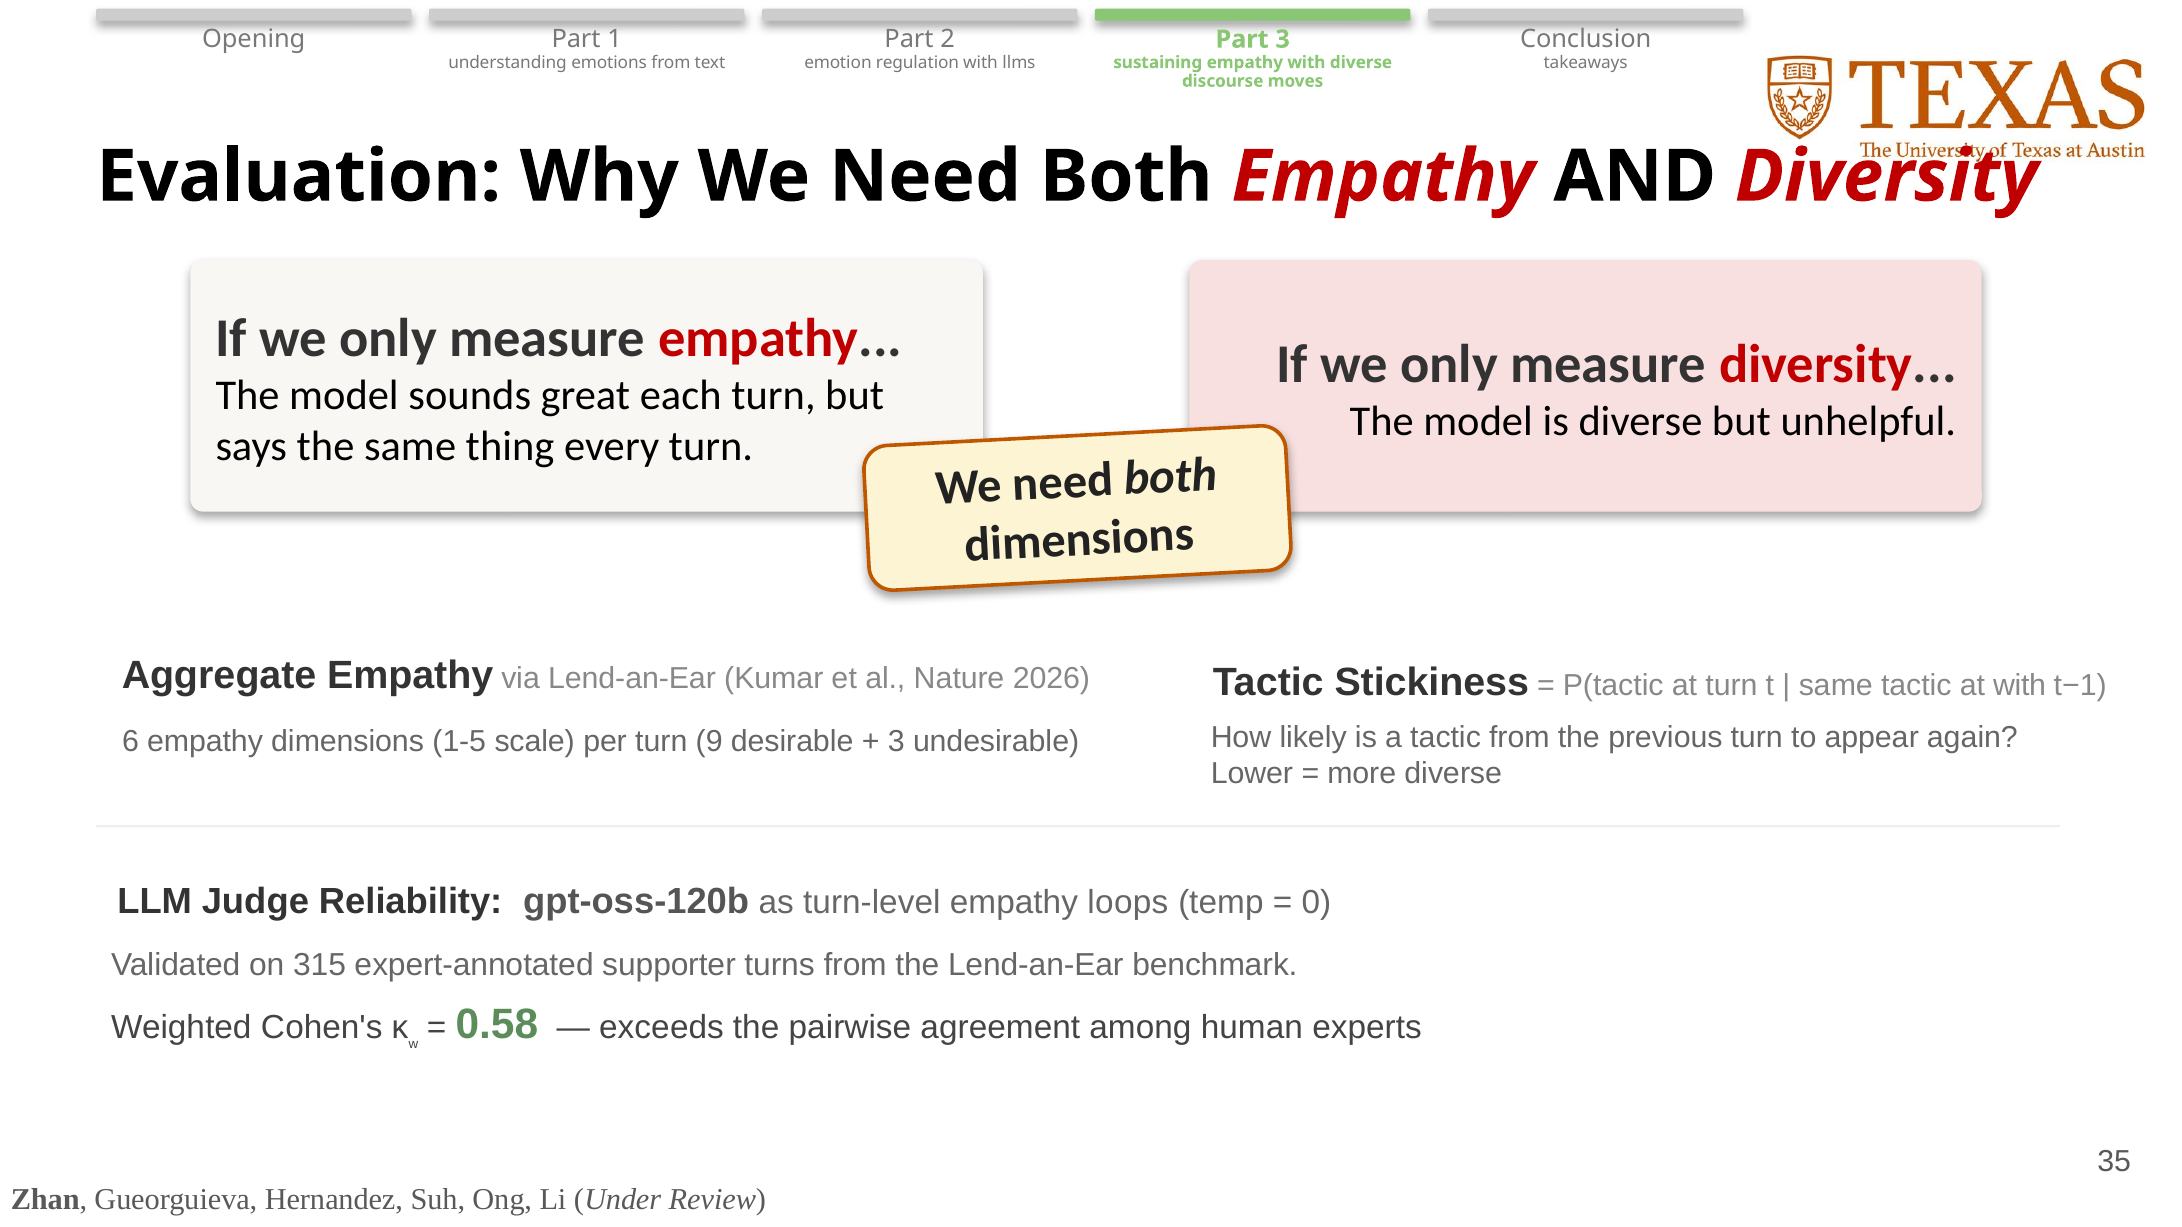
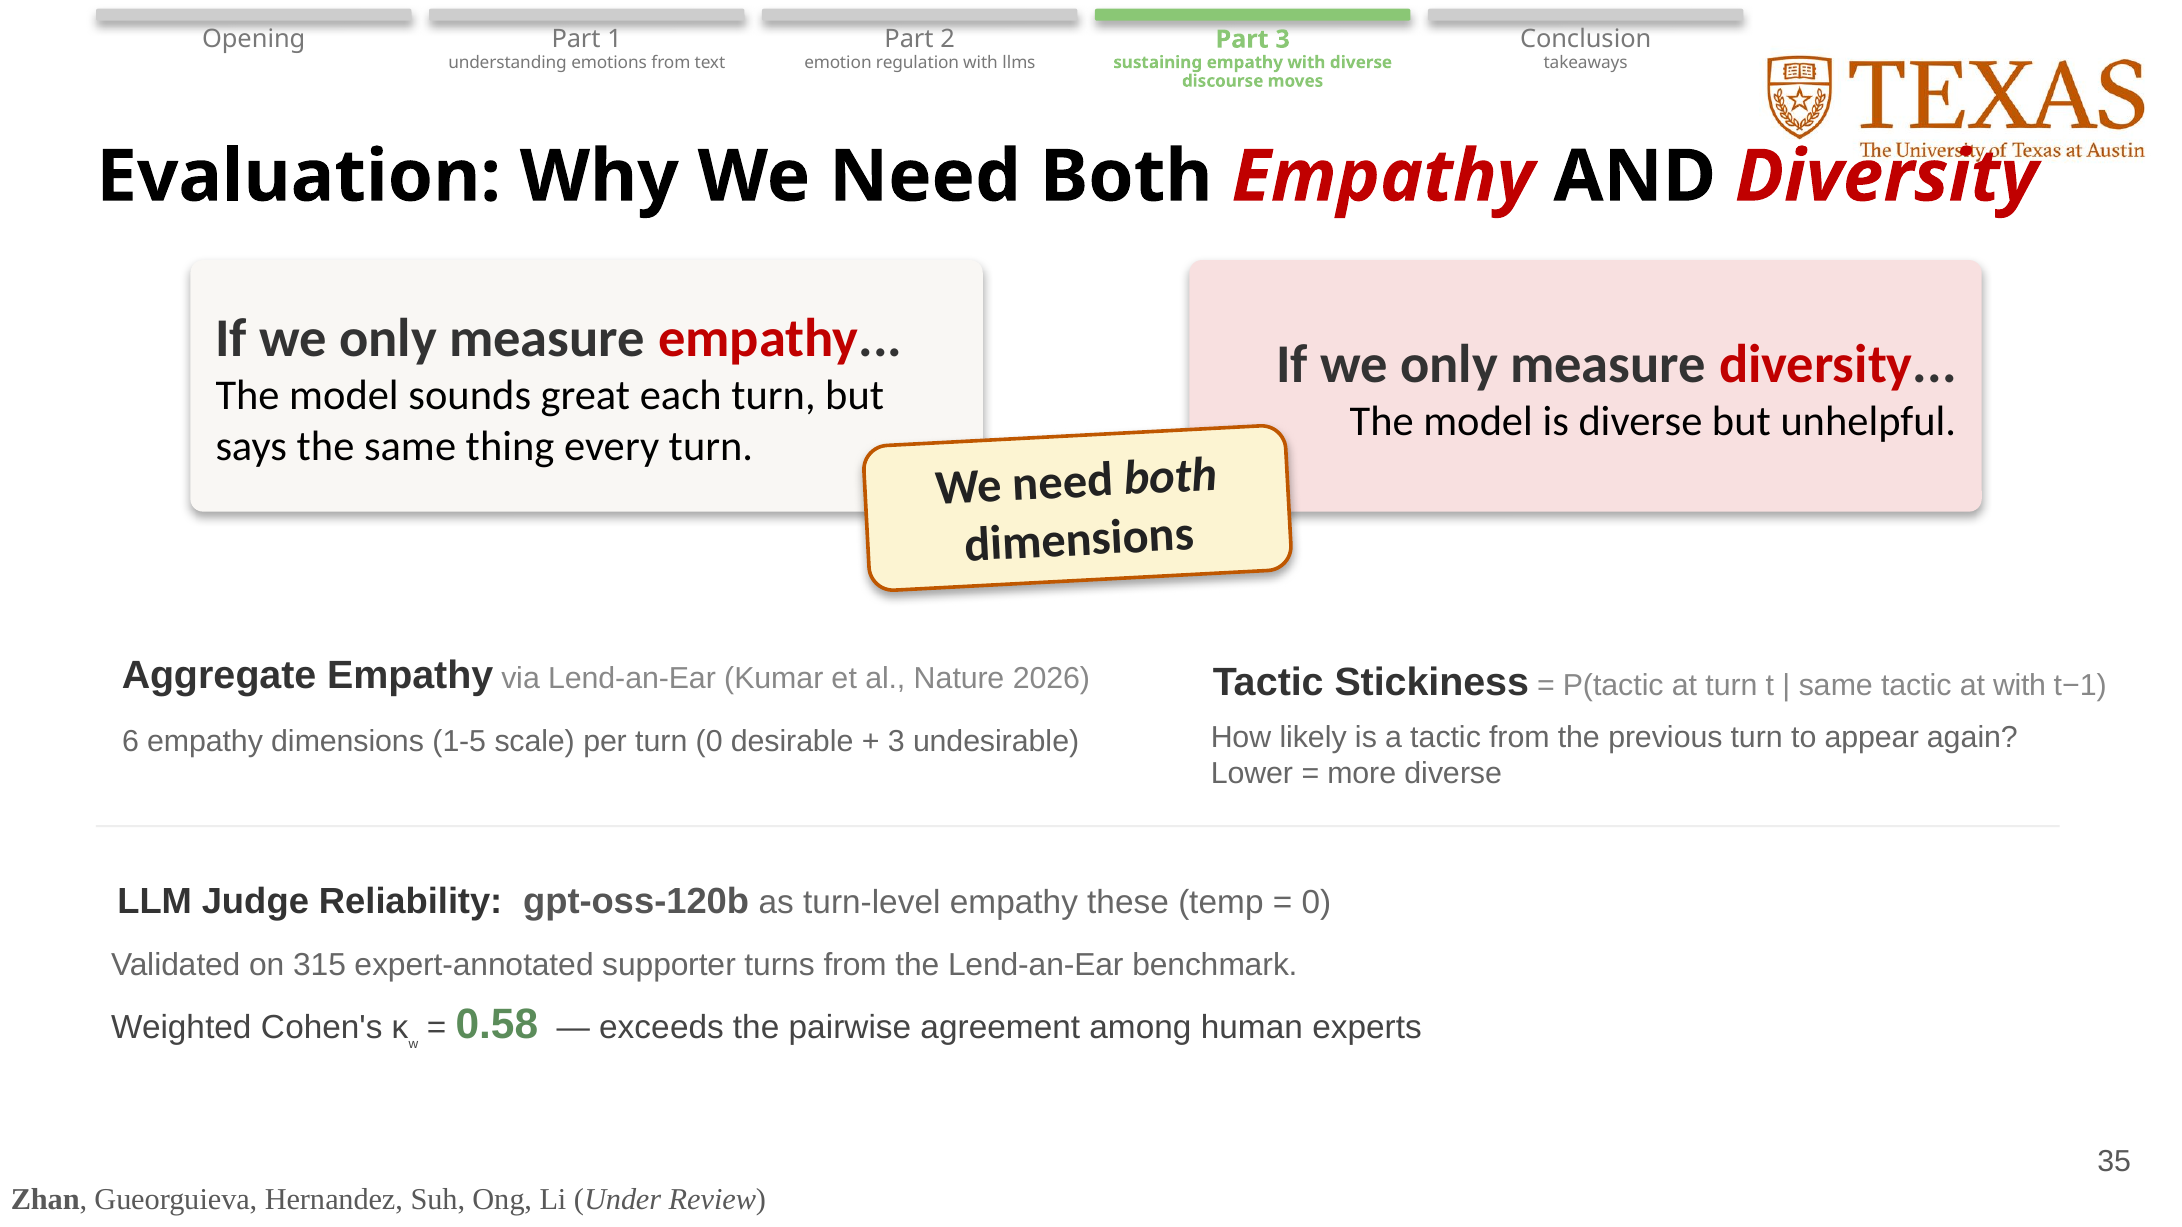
turn 9: 9 -> 0
loops: loops -> these
